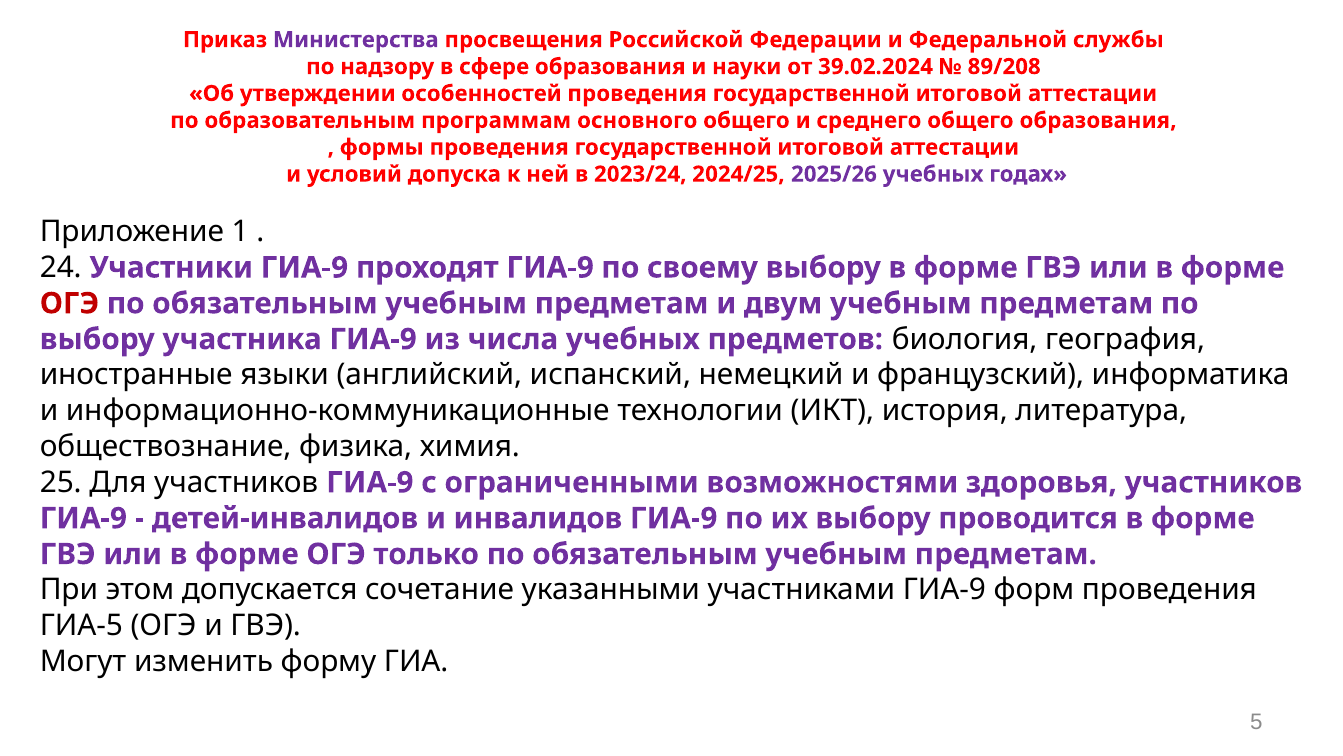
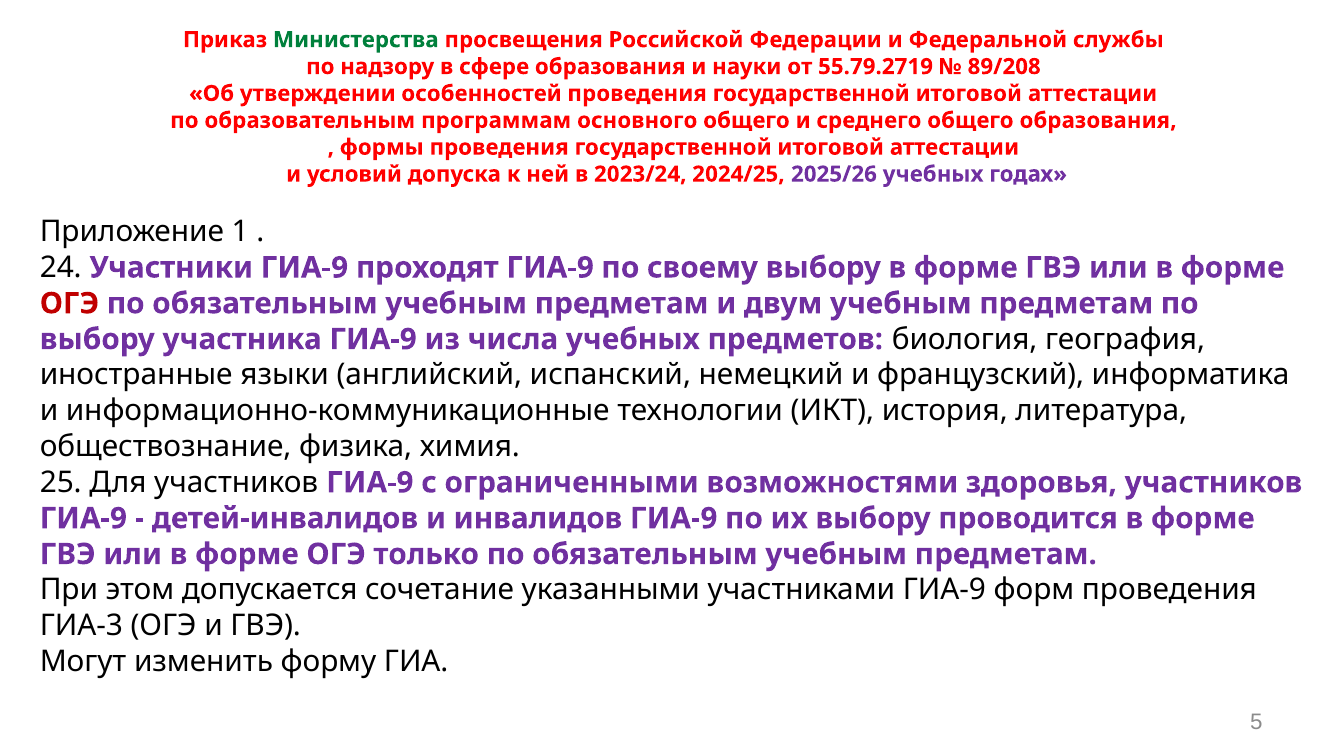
Министерства colour: purple -> green
39.02.2024: 39.02.2024 -> 55.79.2719
ГИА-5: ГИА-5 -> ГИА-3
